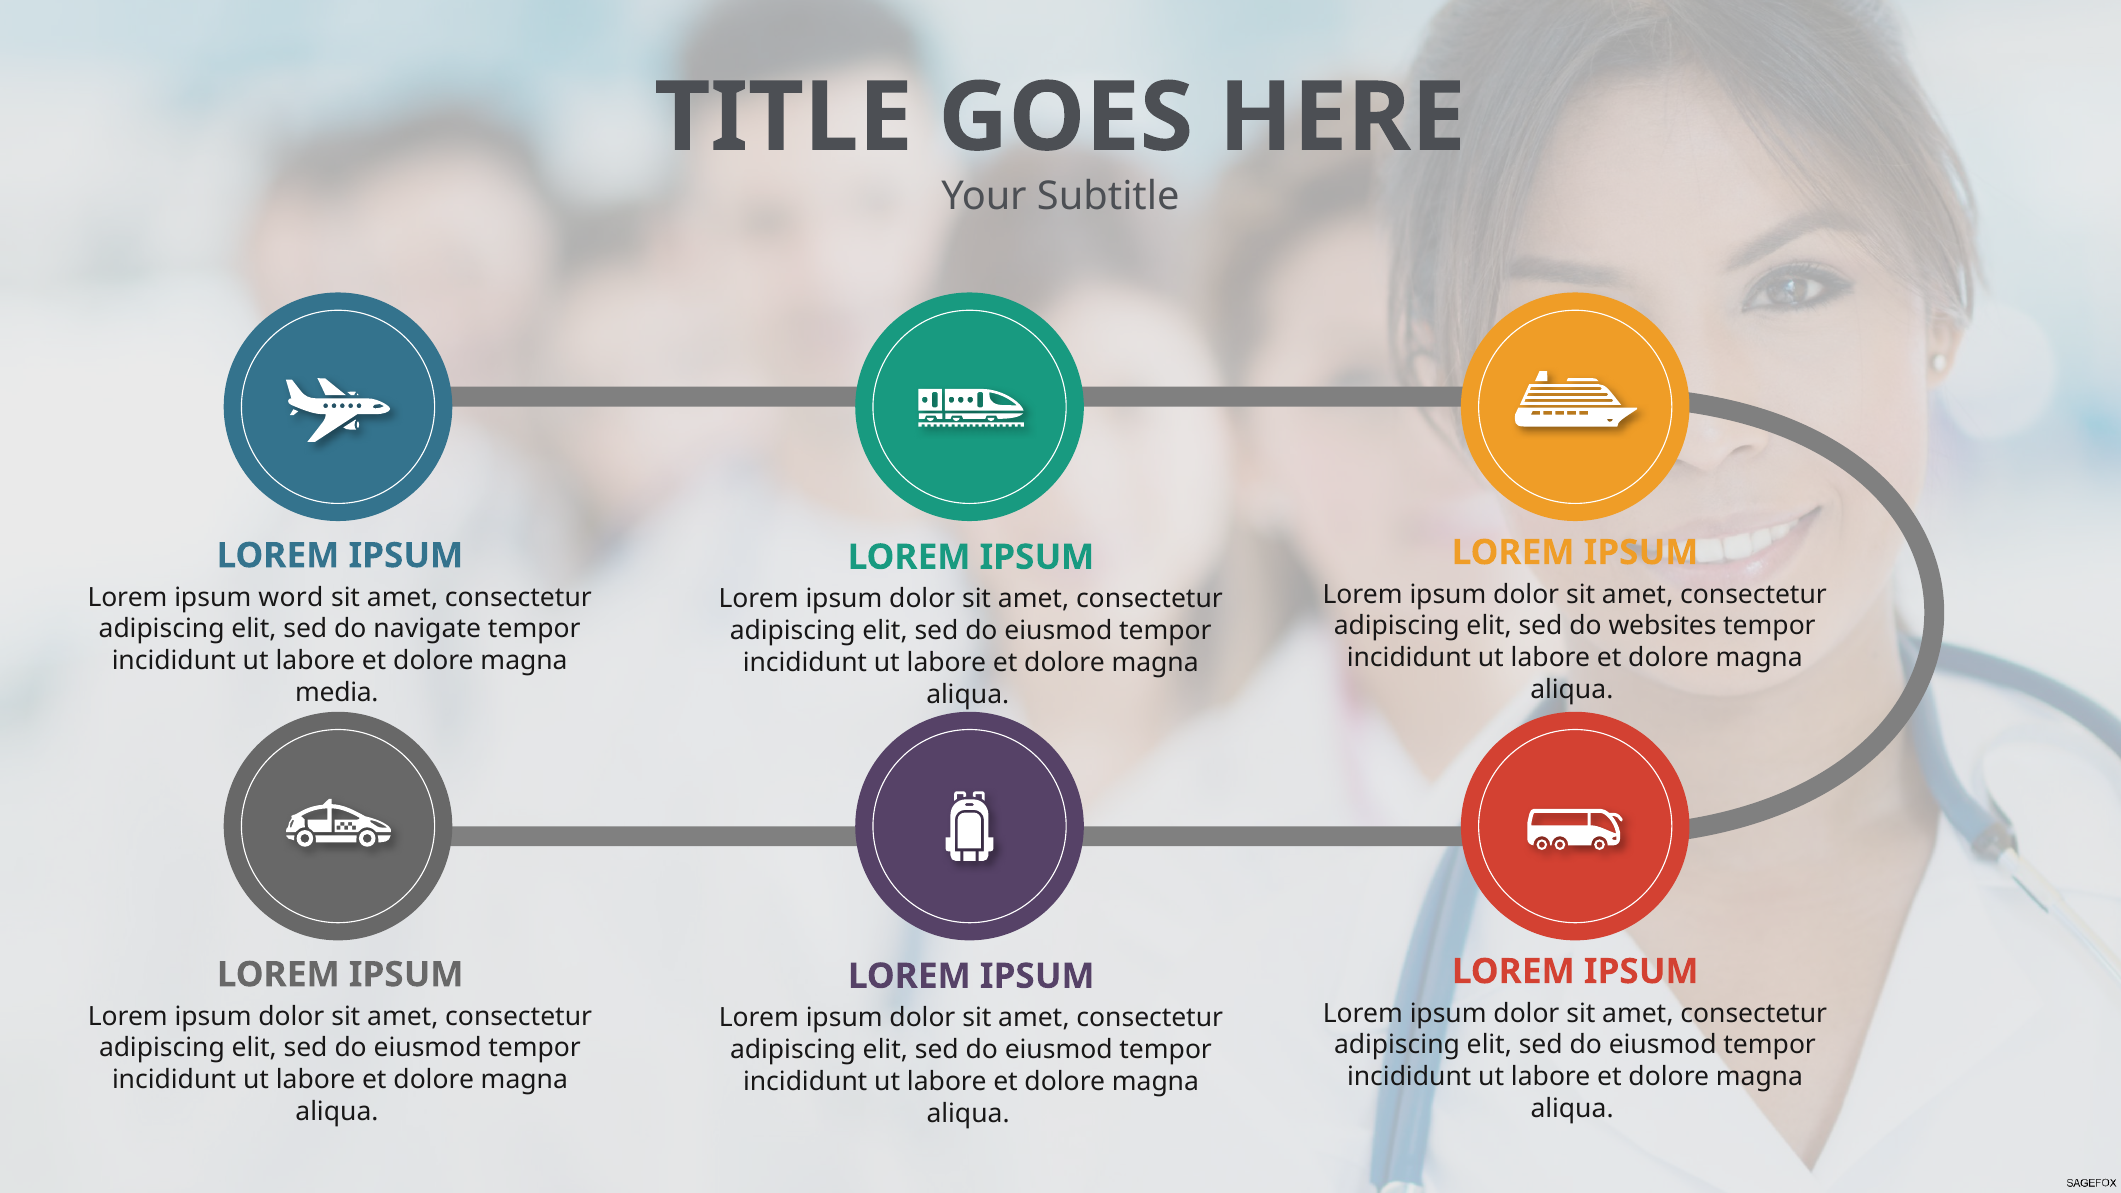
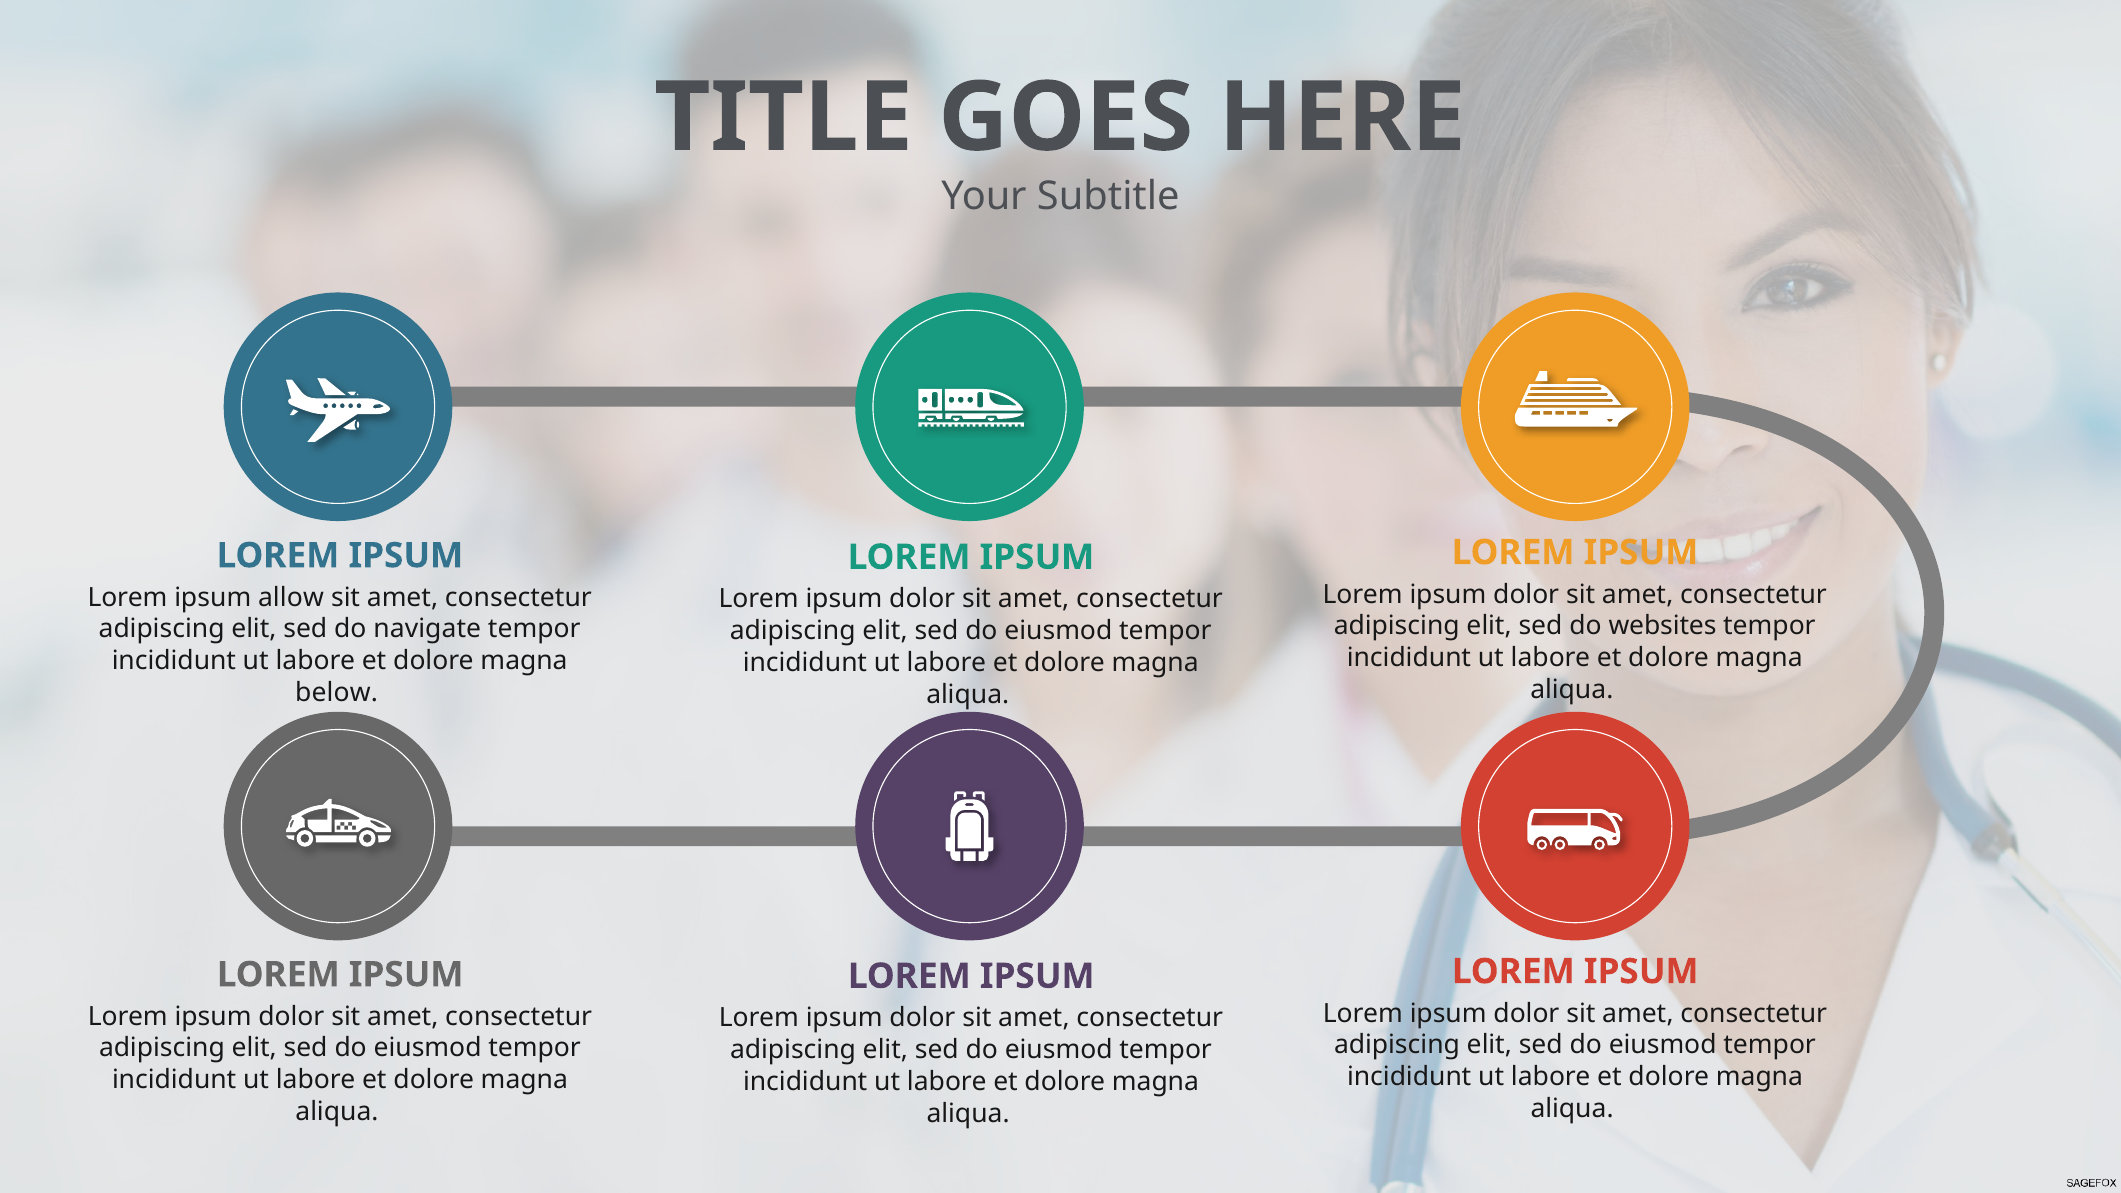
word: word -> allow
media: media -> below
